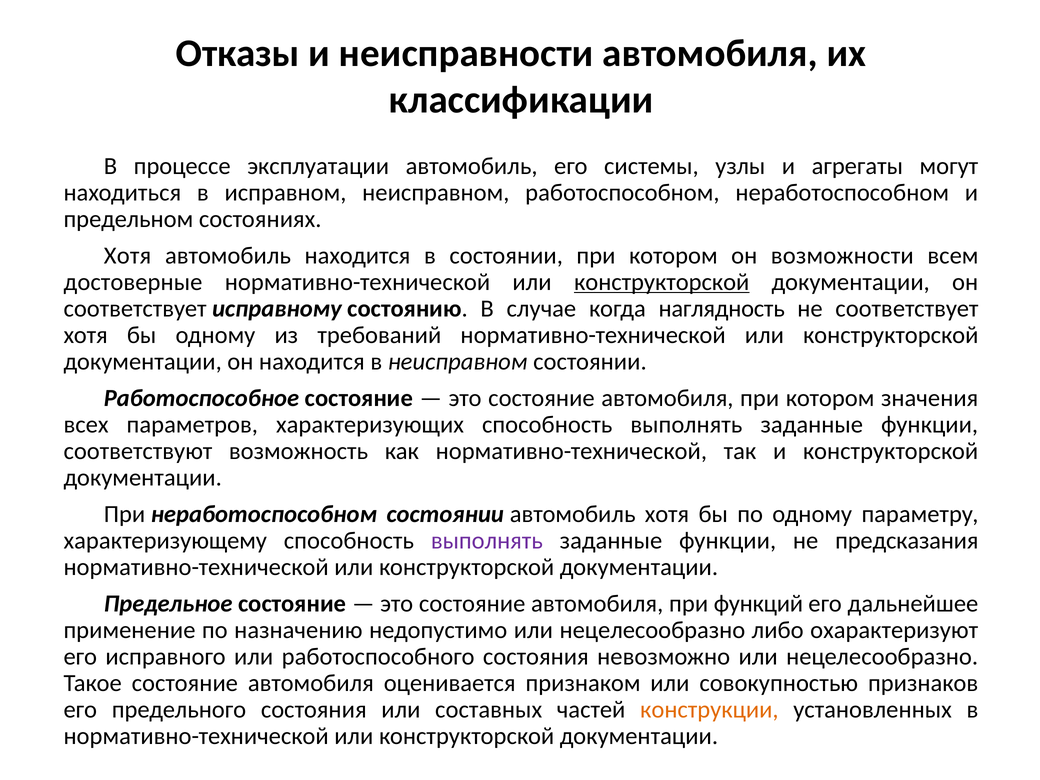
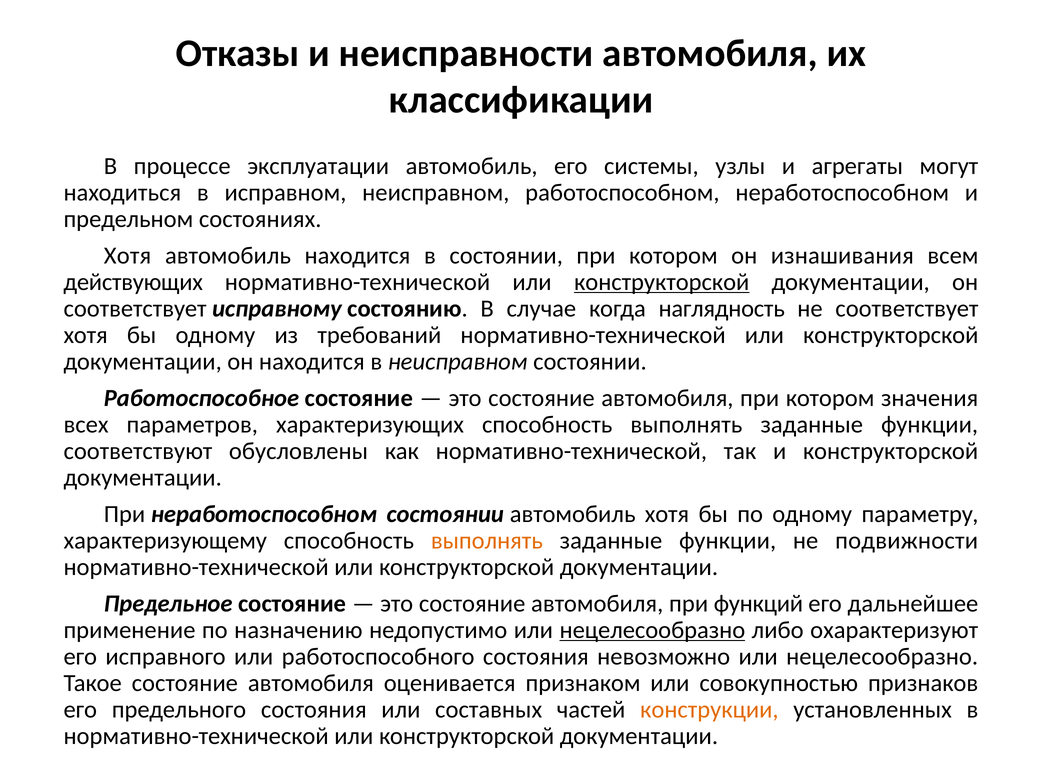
возможности: возможности -> изнашивания
достоверные: достоверные -> действующих
возможность: возможность -> обусловлены
выполнять at (487, 540) colour: purple -> orange
предсказания: предсказания -> подвижности
нецелесообразно at (652, 630) underline: none -> present
